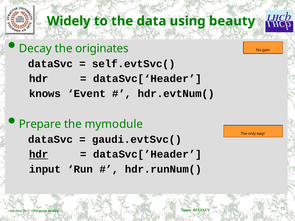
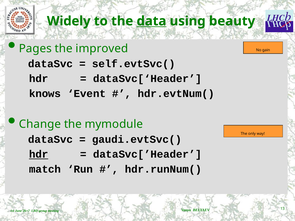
data underline: none -> present
Decay: Decay -> Pages
originates: originates -> improved
Prepare: Prepare -> Change
input: input -> match
